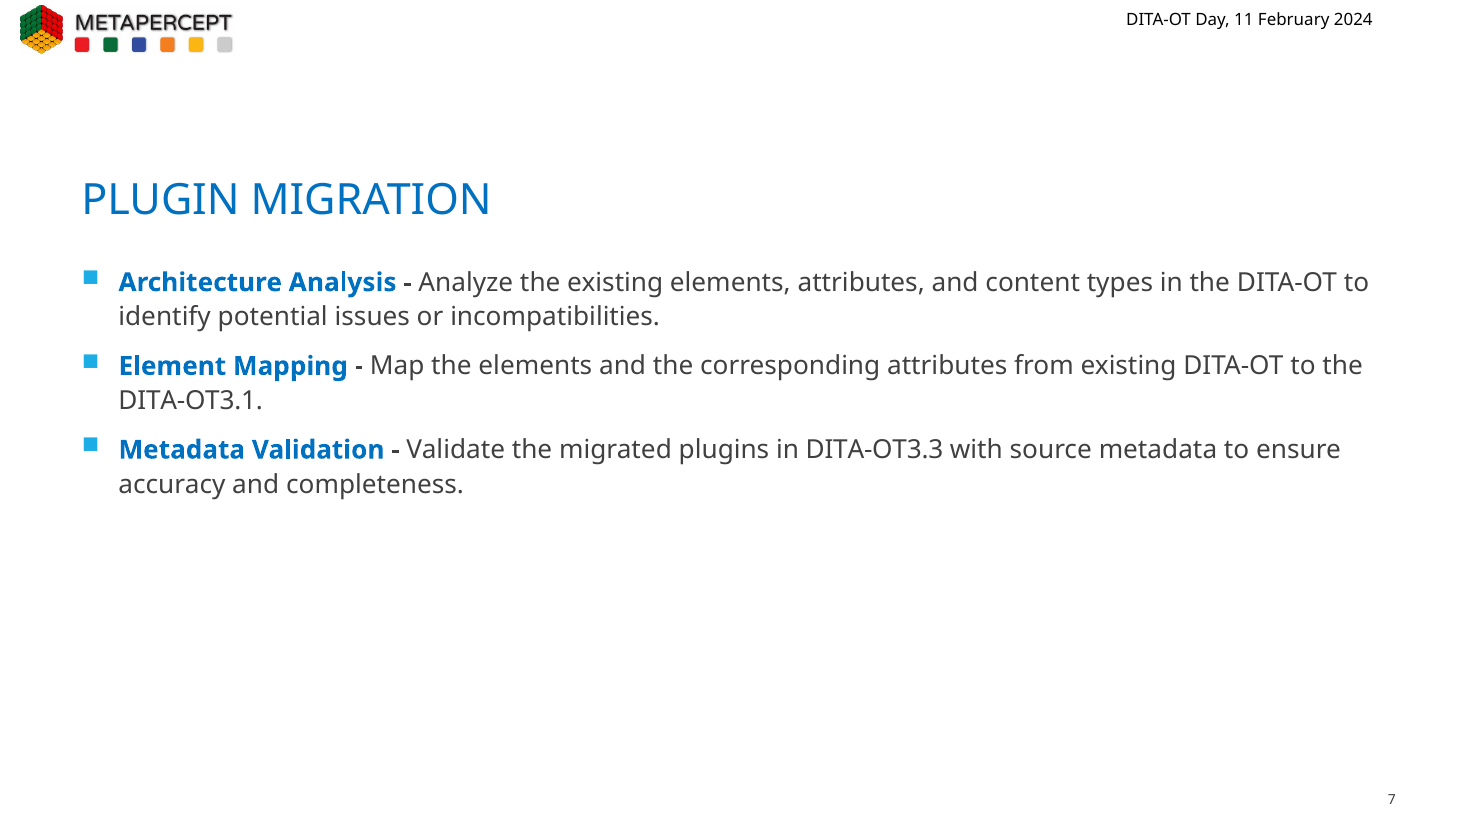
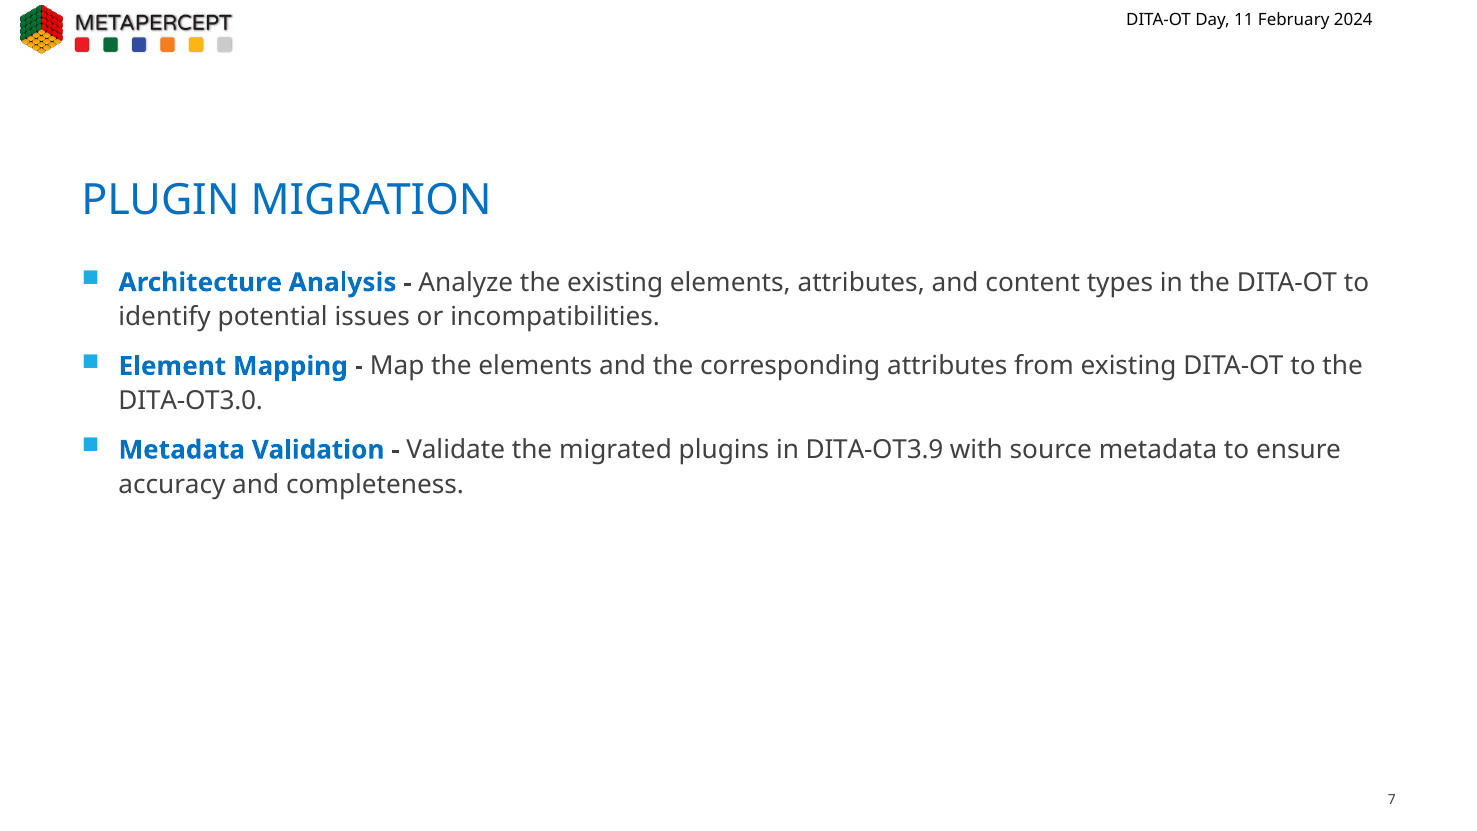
DITA-OT3.1: DITA-OT3.1 -> DITA-OT3.0
DITA-OT3.3: DITA-OT3.3 -> DITA-OT3.9
